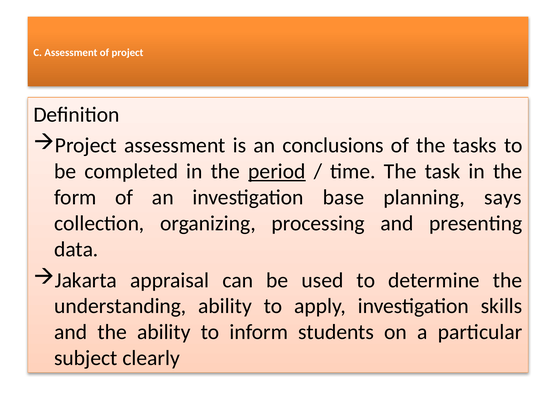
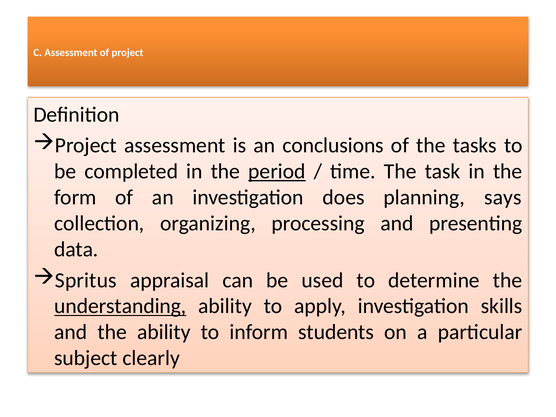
base: base -> does
Jakarta: Jakarta -> Spritus
understanding underline: none -> present
